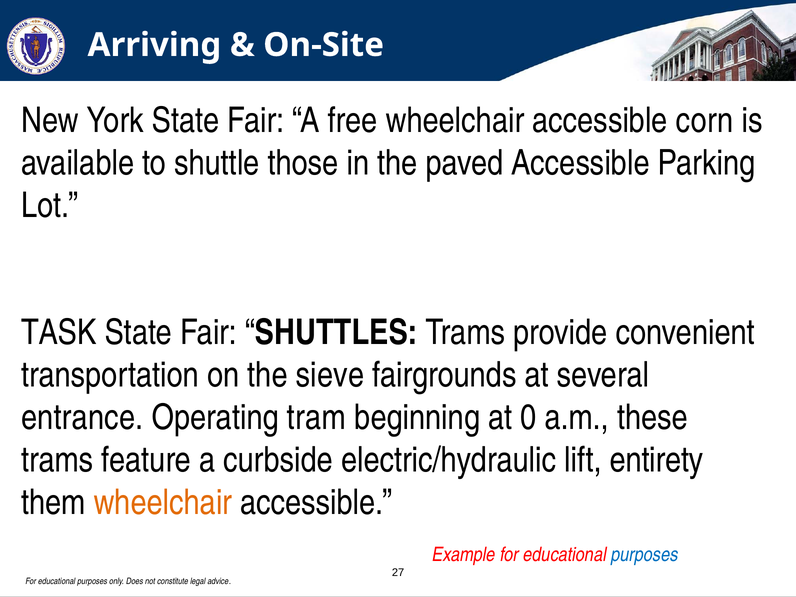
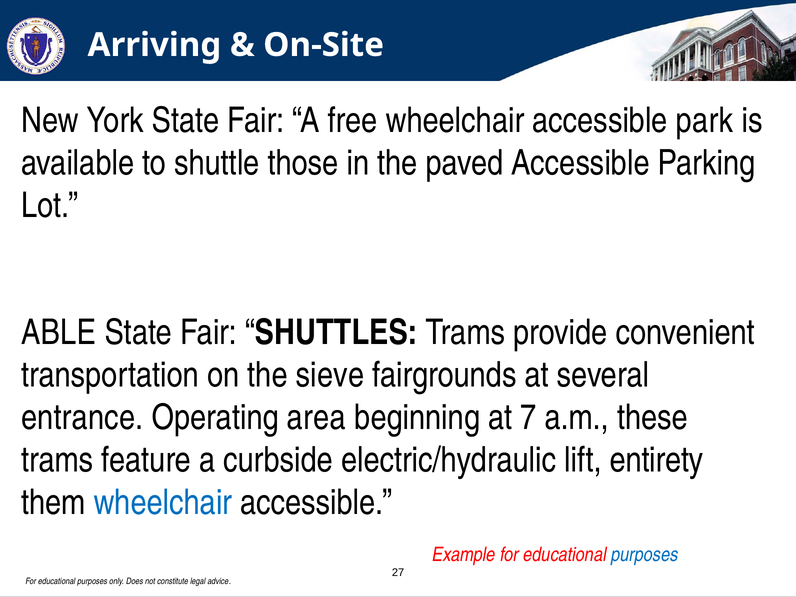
corn: corn -> park
TASK: TASK -> ABLE
tram: tram -> area
0: 0 -> 7
wheelchair at (163, 503) colour: orange -> blue
